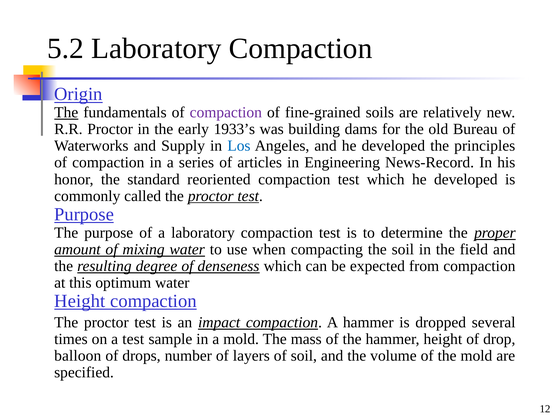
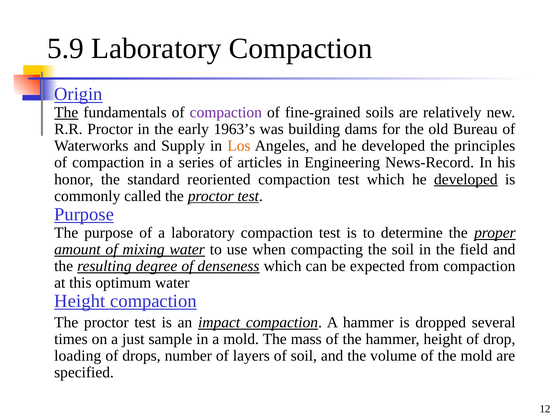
5.2: 5.2 -> 5.9
1933’s: 1933’s -> 1963’s
Los colour: blue -> orange
developed at (466, 179) underline: none -> present
a test: test -> just
balloon: balloon -> loading
